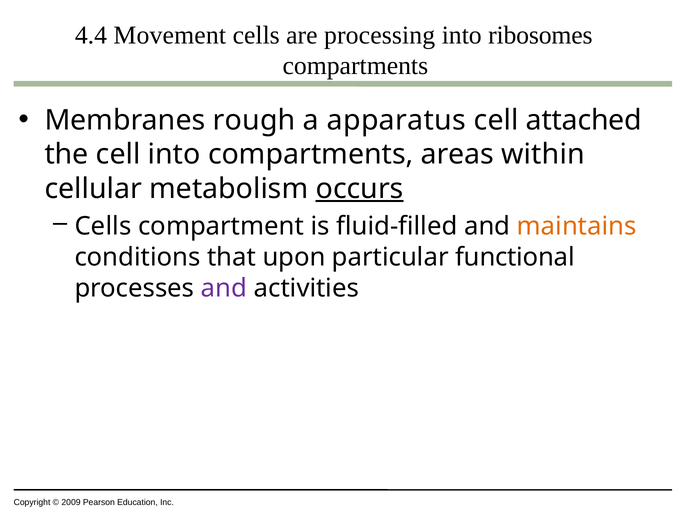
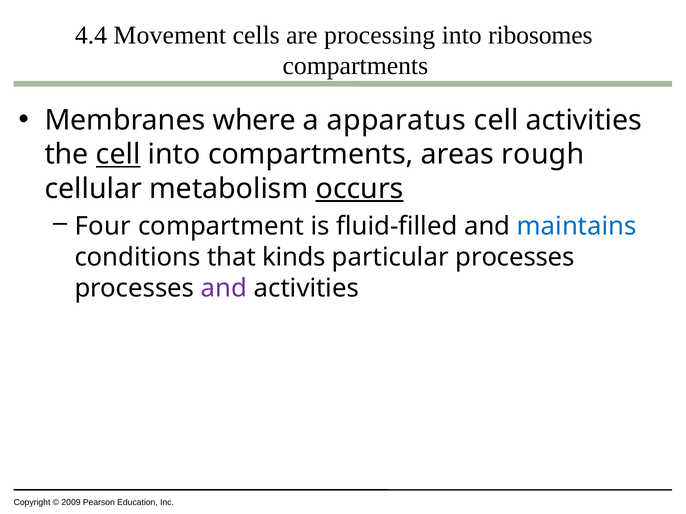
rough: rough -> where
cell attached: attached -> activities
cell at (118, 155) underline: none -> present
within: within -> rough
Cells at (103, 227): Cells -> Four
maintains colour: orange -> blue
upon: upon -> kinds
particular functional: functional -> processes
